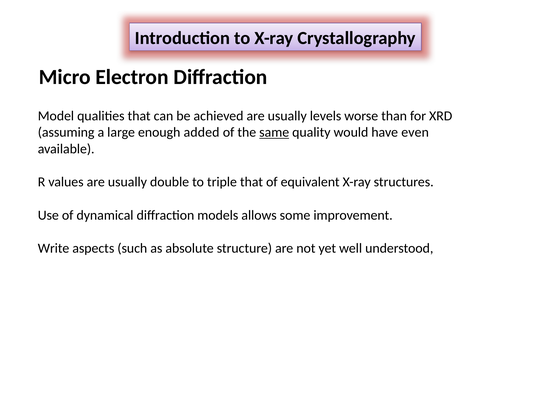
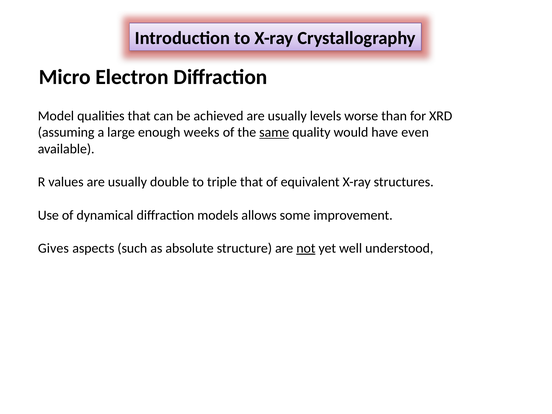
added: added -> weeks
Write: Write -> Gives
not underline: none -> present
